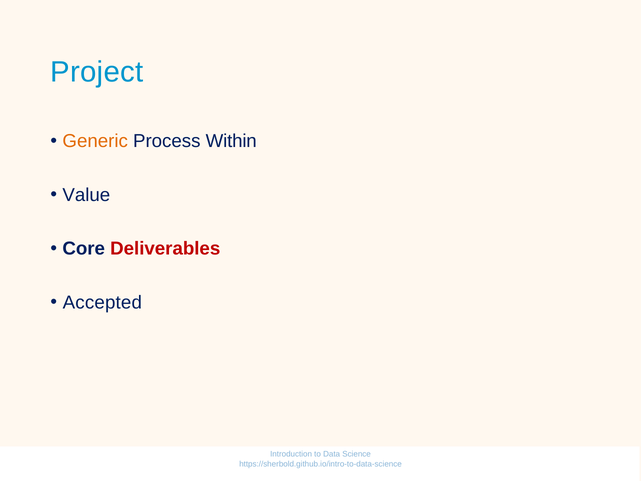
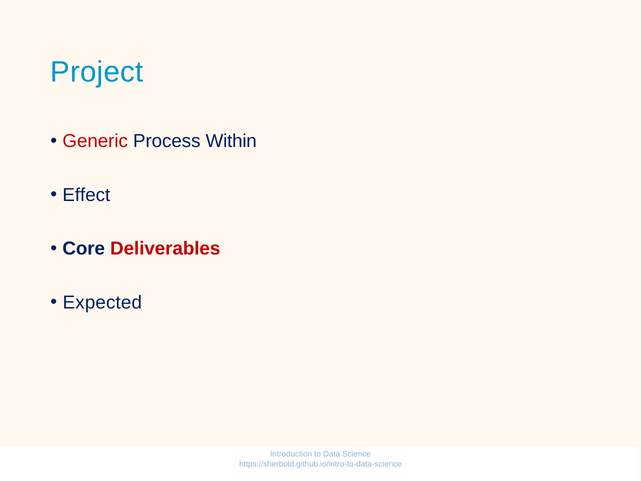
Generic colour: orange -> red
Value: Value -> Effect
Accepted: Accepted -> Expected
